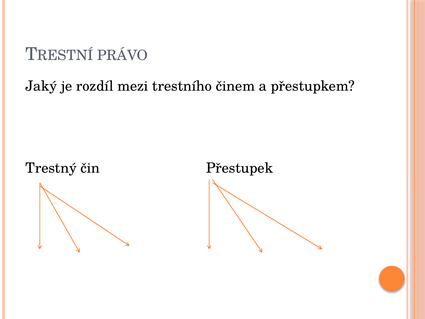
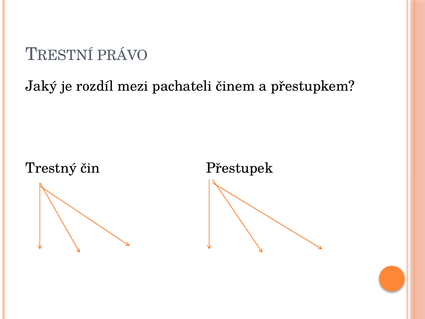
trestního: trestního -> pachateli
